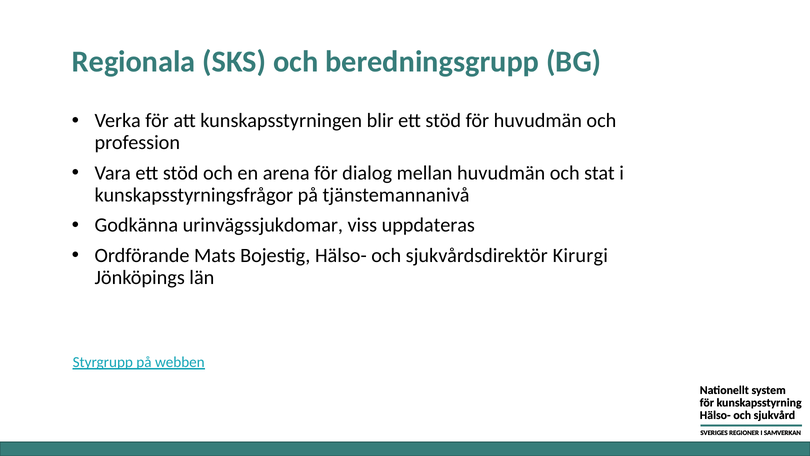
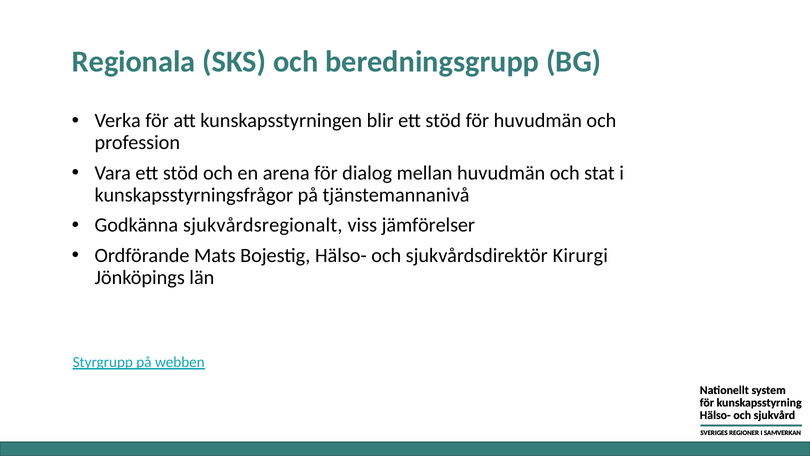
urinvägssjukdomar: urinvägssjukdomar -> sjukvårdsregionalt
uppdateras: uppdateras -> jämförelser
